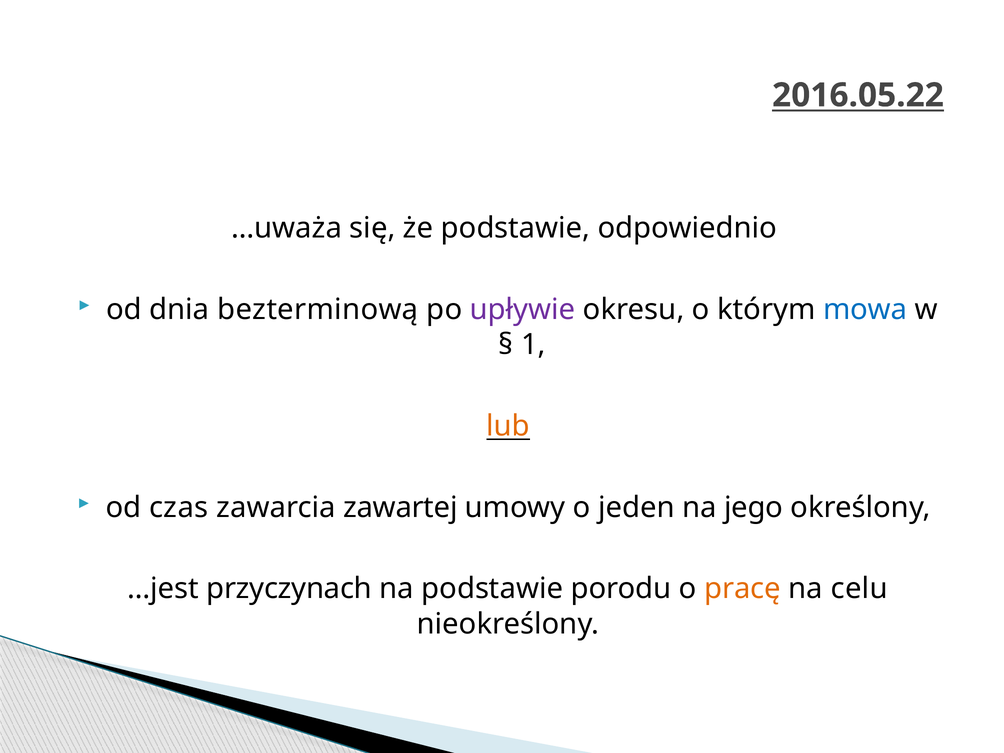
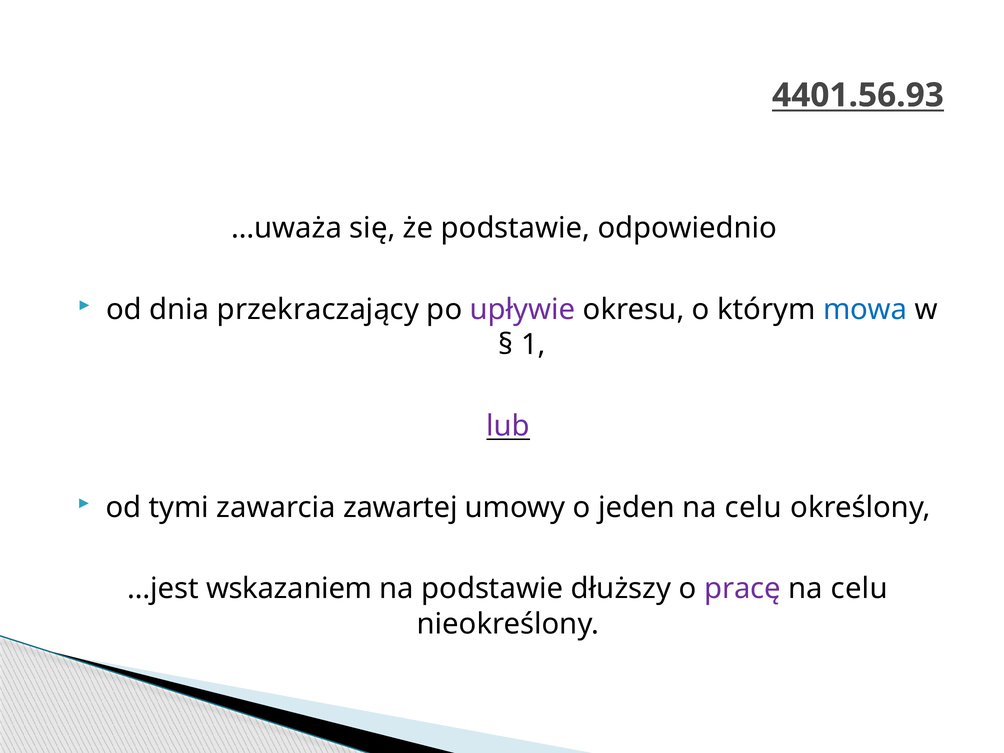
2016.05.22: 2016.05.22 -> 4401.56.93
bezterminową: bezterminową -> przekraczający
lub colour: orange -> purple
czas: czas -> tymi
jego at (754, 507): jego -> celu
przyczynach: przyczynach -> wskazaniem
porodu: porodu -> dłuższy
pracę colour: orange -> purple
